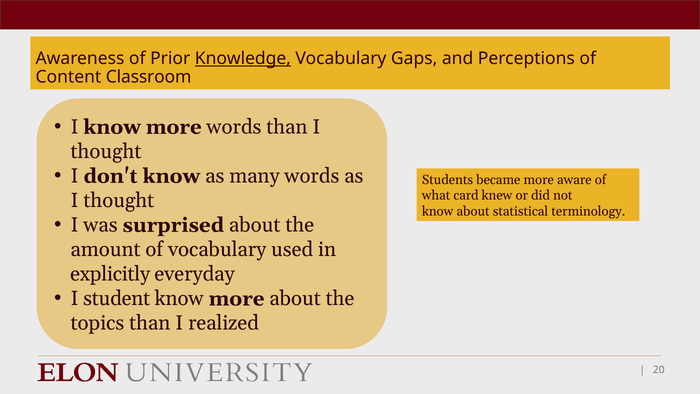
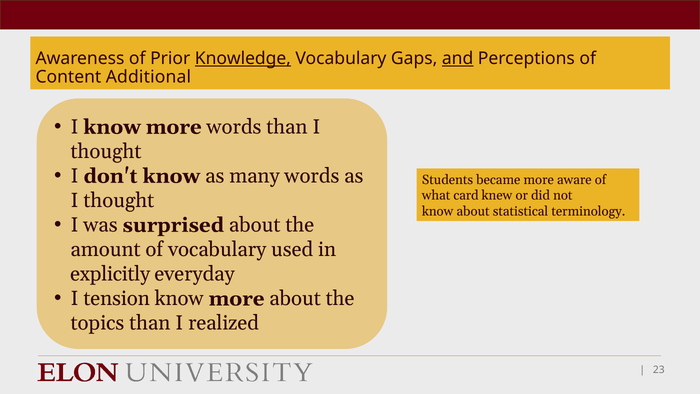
and underline: none -> present
Classroom: Classroom -> Additional
student: student -> tension
20: 20 -> 23
